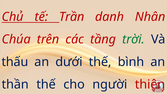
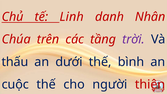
Trần: Trần -> Linh
trời colour: green -> purple
thần: thần -> cuộc
